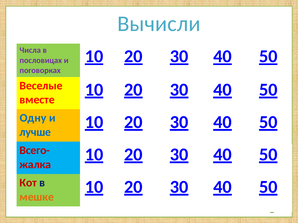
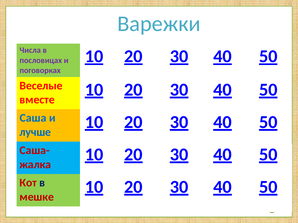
Вычисли: Вычисли -> Варежки
Одну: Одну -> Саша
Всего-: Всего- -> Саша-
мешке colour: orange -> red
